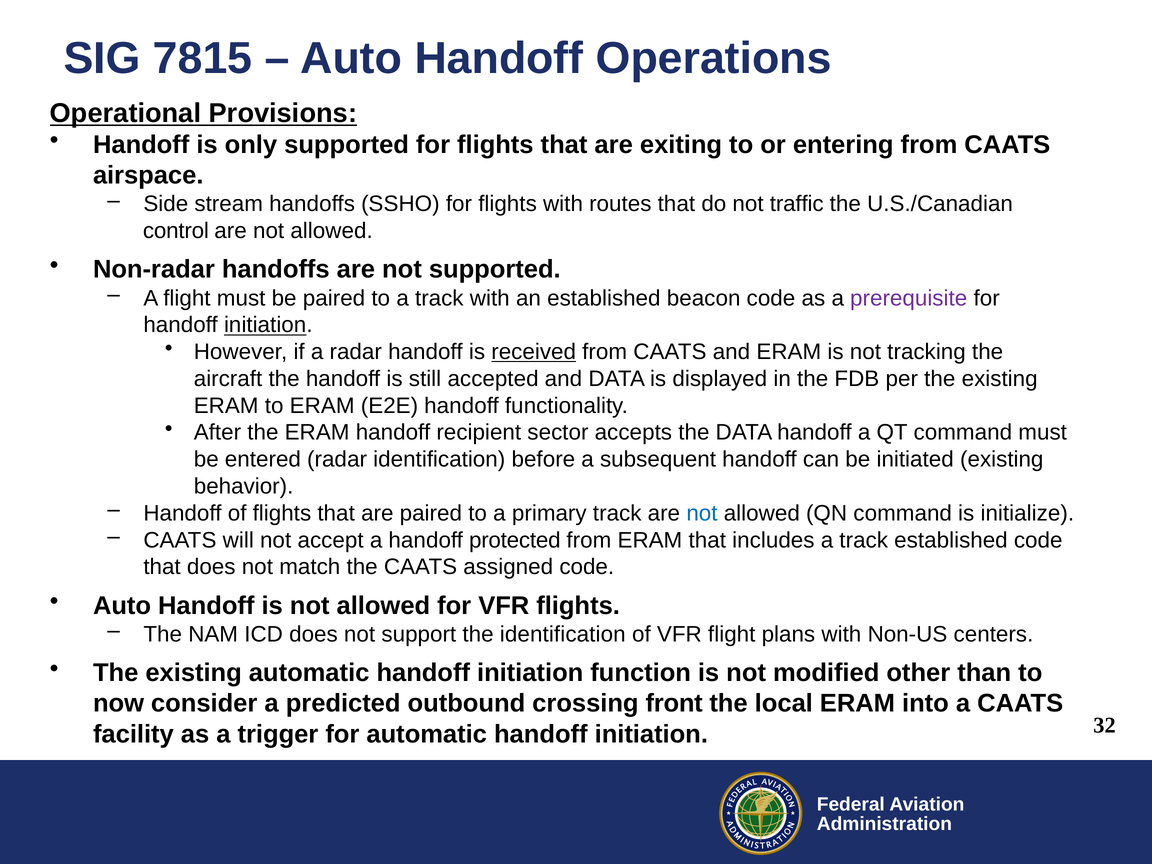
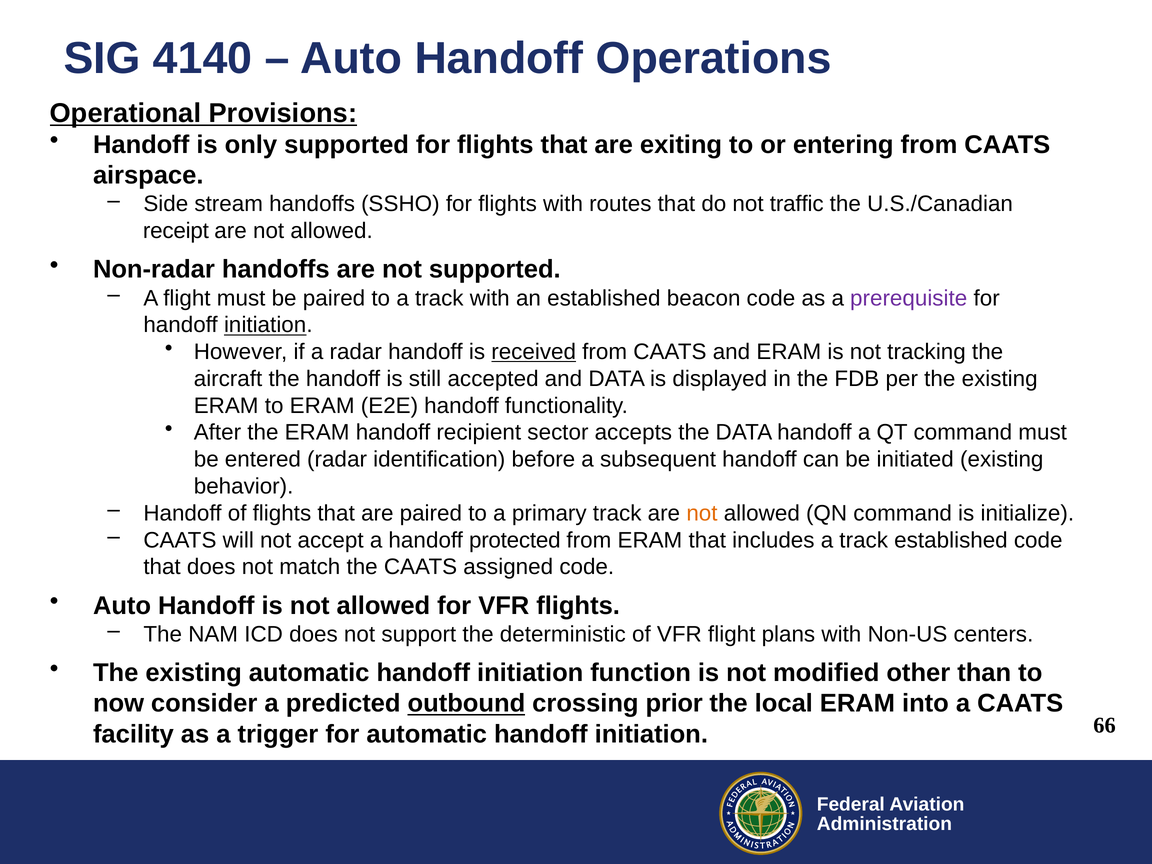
7815: 7815 -> 4140
control: control -> receipt
not at (702, 513) colour: blue -> orange
the identification: identification -> deterministic
outbound underline: none -> present
front: front -> prior
32: 32 -> 66
